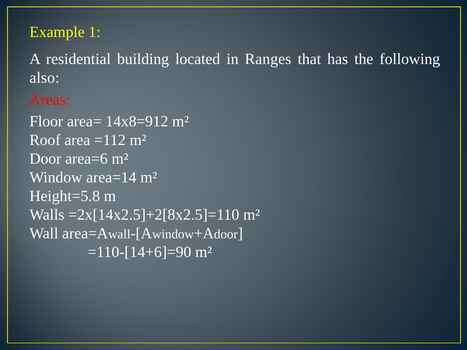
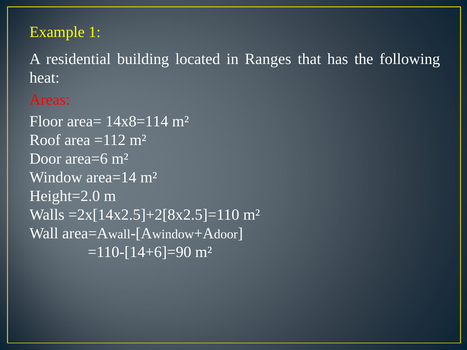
also: also -> heat
14x8=912: 14x8=912 -> 14x8=114
Height=5.8: Height=5.8 -> Height=2.0
